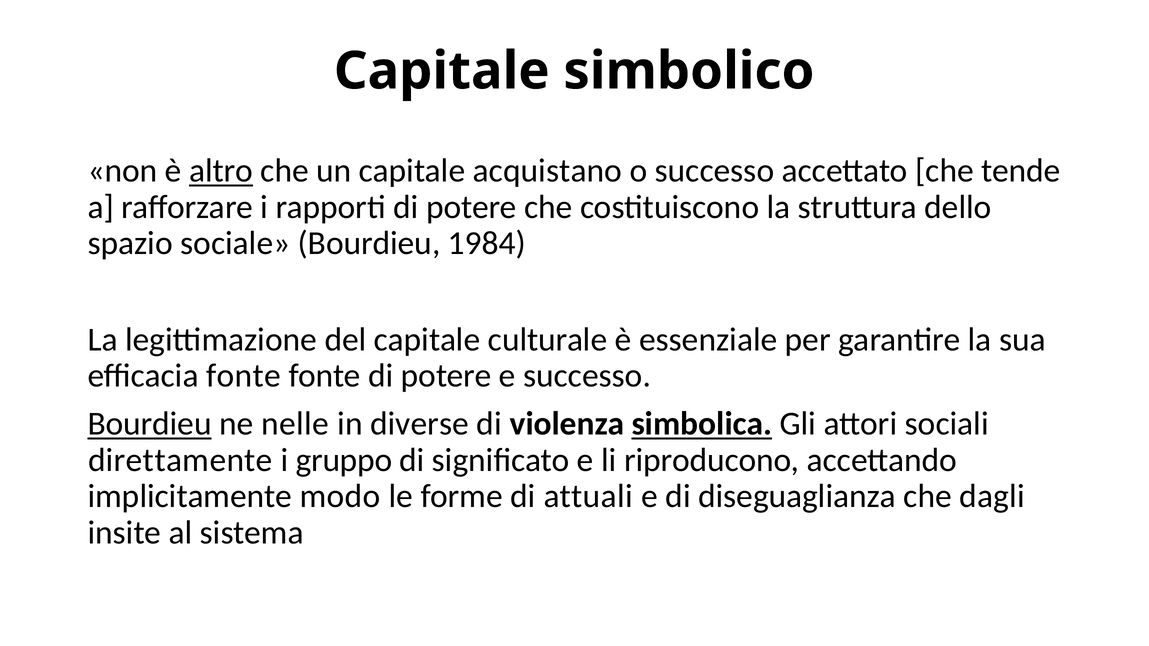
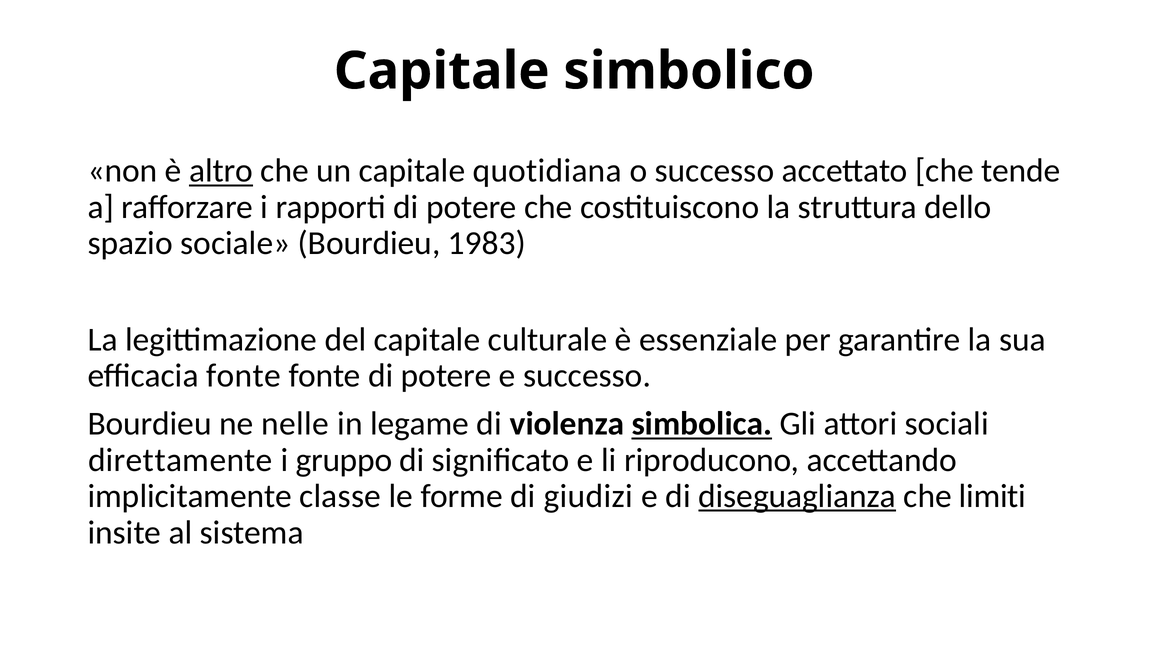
acquistano: acquistano -> quotidiana
1984: 1984 -> 1983
Bourdieu at (150, 424) underline: present -> none
diverse: diverse -> legame
modo: modo -> classe
attuali: attuali -> giudizi
diseguaglianza underline: none -> present
dagli: dagli -> limiti
